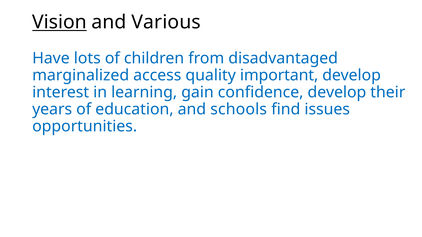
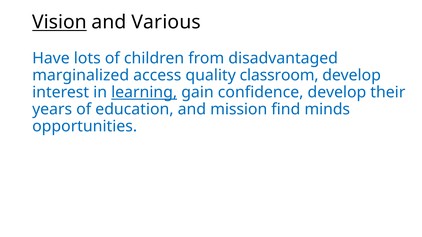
important: important -> classroom
learning underline: none -> present
schools: schools -> mission
issues: issues -> minds
